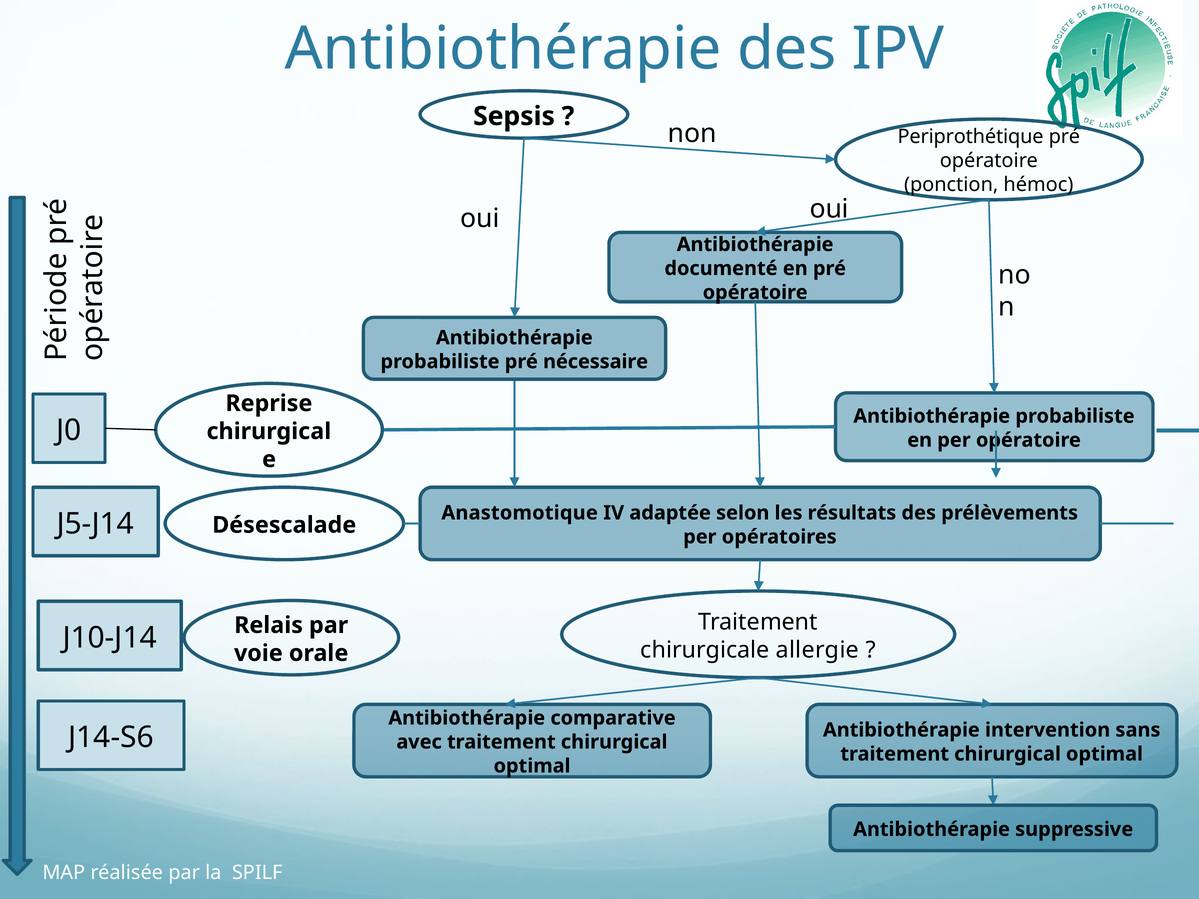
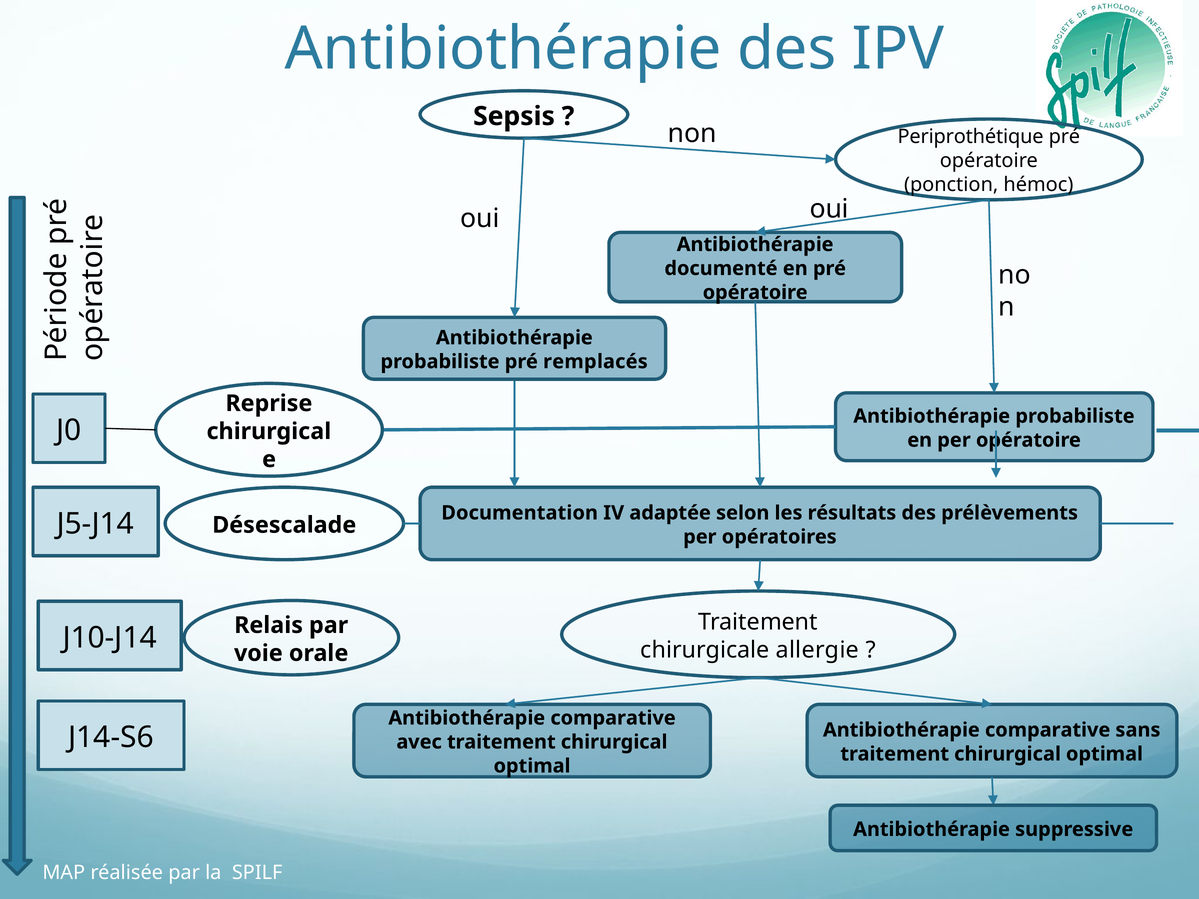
nécessaire: nécessaire -> remplacés
Anastomotique: Anastomotique -> Documentation
intervention at (1048, 730): intervention -> comparative
